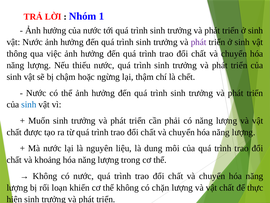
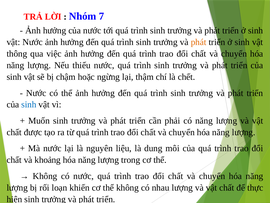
1: 1 -> 7
phát at (199, 42) colour: purple -> orange
chặn: chặn -> nhau
